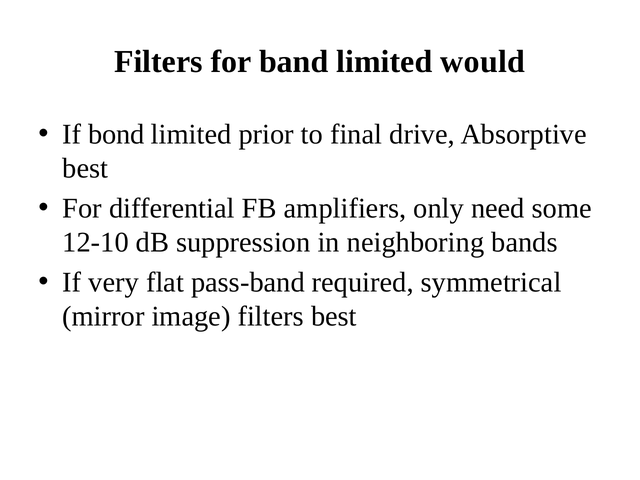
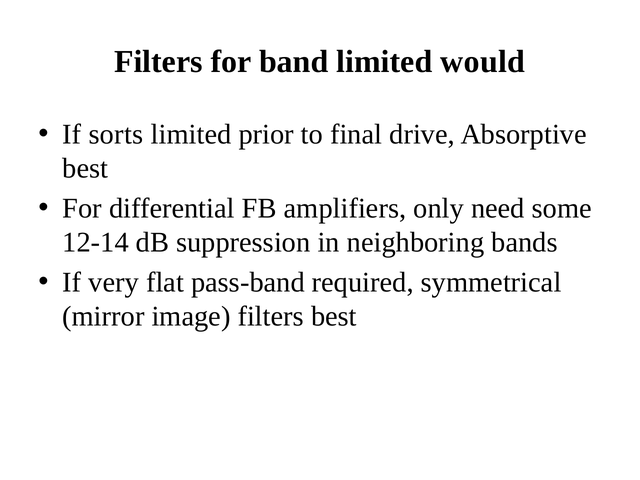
bond: bond -> sorts
12-10: 12-10 -> 12-14
